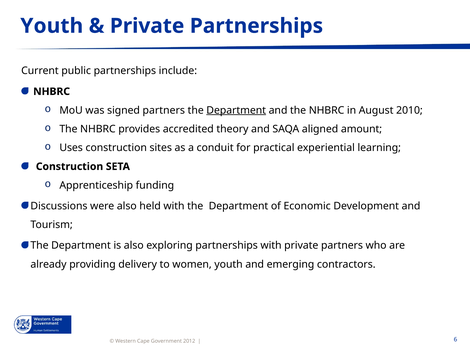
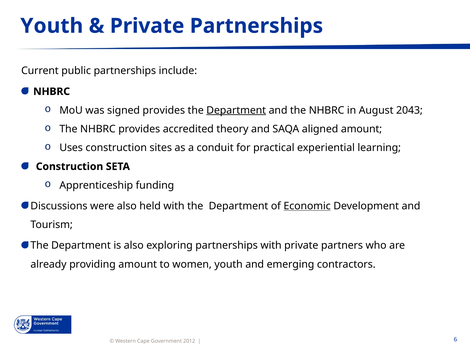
signed partners: partners -> provides
2010: 2010 -> 2043
Economic underline: none -> present
providing delivery: delivery -> amount
